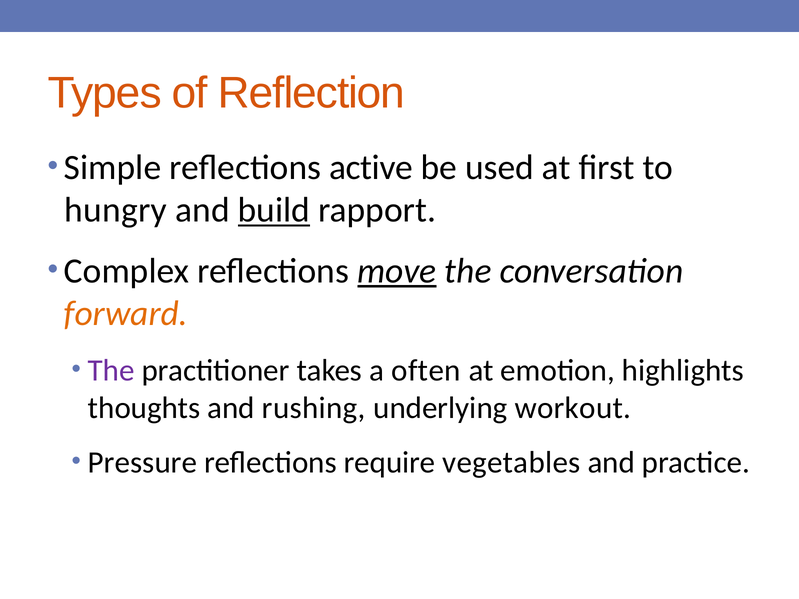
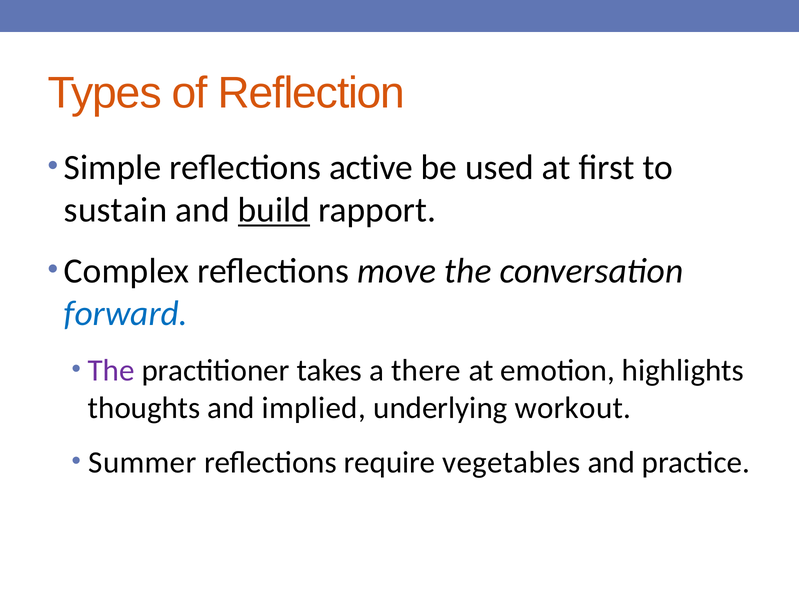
hungry: hungry -> sustain
move underline: present -> none
forward colour: orange -> blue
often: often -> there
rushing: rushing -> implied
Pressure: Pressure -> Summer
